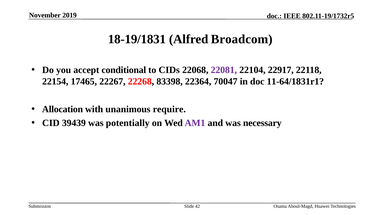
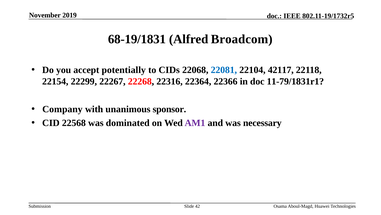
18-19/1831: 18-19/1831 -> 68-19/1831
conditional: conditional -> potentially
22081 colour: purple -> blue
22917: 22917 -> 42117
17465: 17465 -> 22299
83398: 83398 -> 22316
70047: 70047 -> 22366
11-64/1831r1: 11-64/1831r1 -> 11-79/1831r1
Allocation: Allocation -> Company
require: require -> sponsor
39439: 39439 -> 22568
potentially: potentially -> dominated
